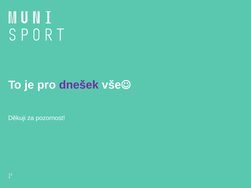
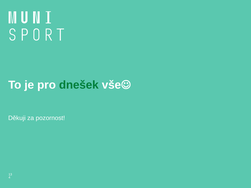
dnešek colour: purple -> green
